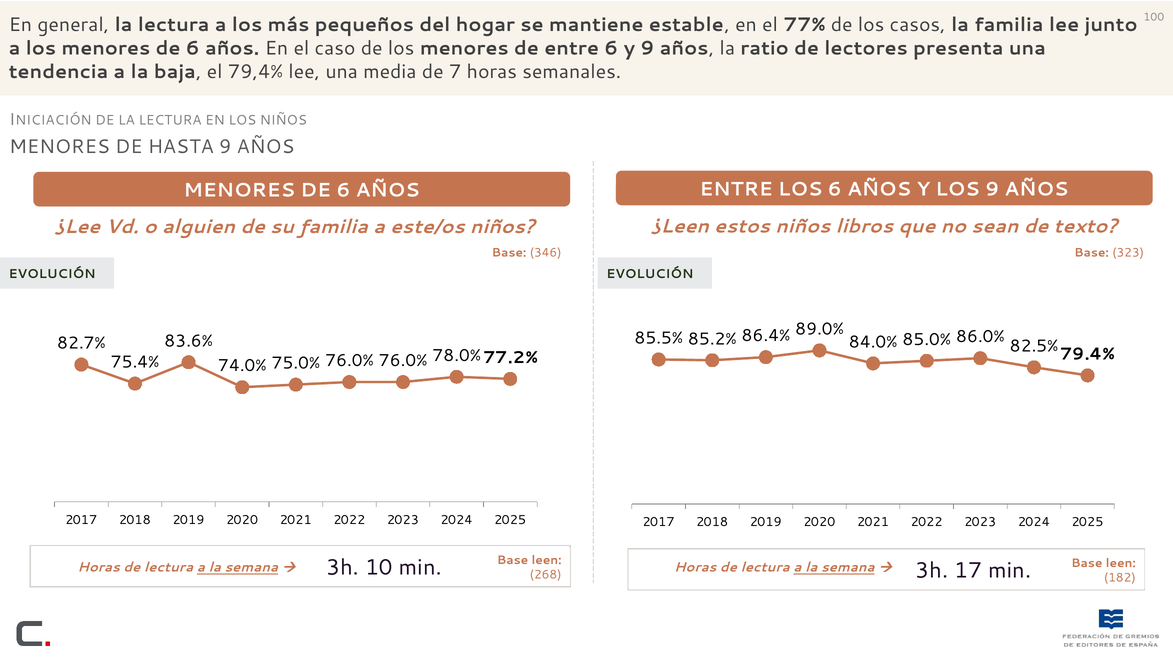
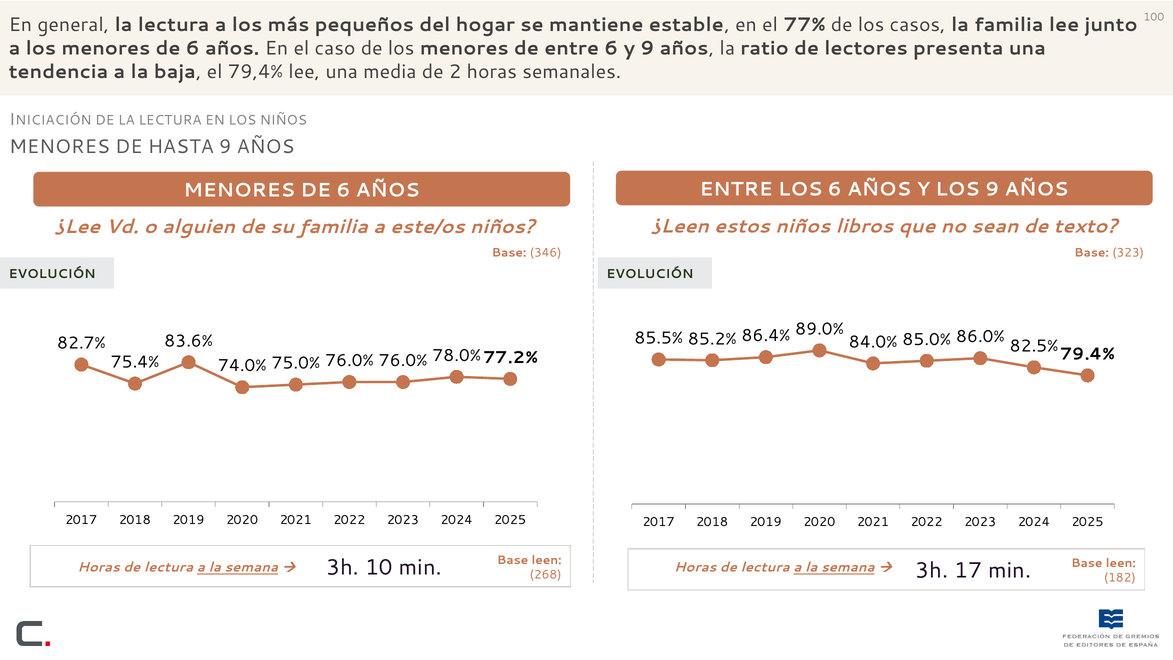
7: 7 -> 2
